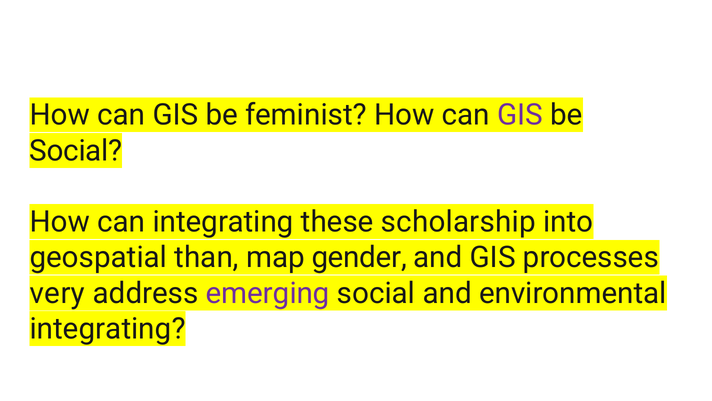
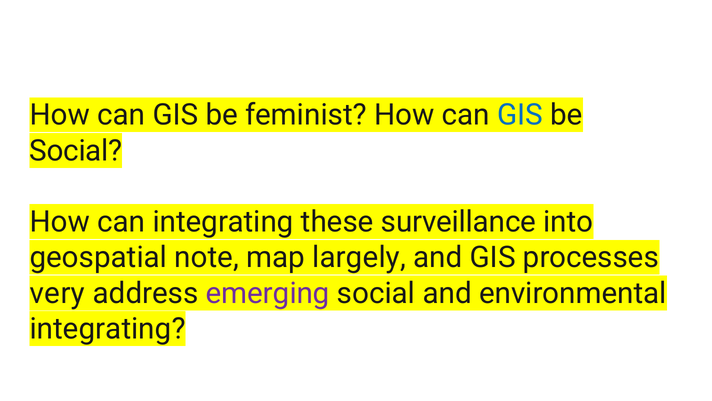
GIS at (520, 115) colour: purple -> blue
scholarship: scholarship -> surveillance
than: than -> note
gender: gender -> largely
